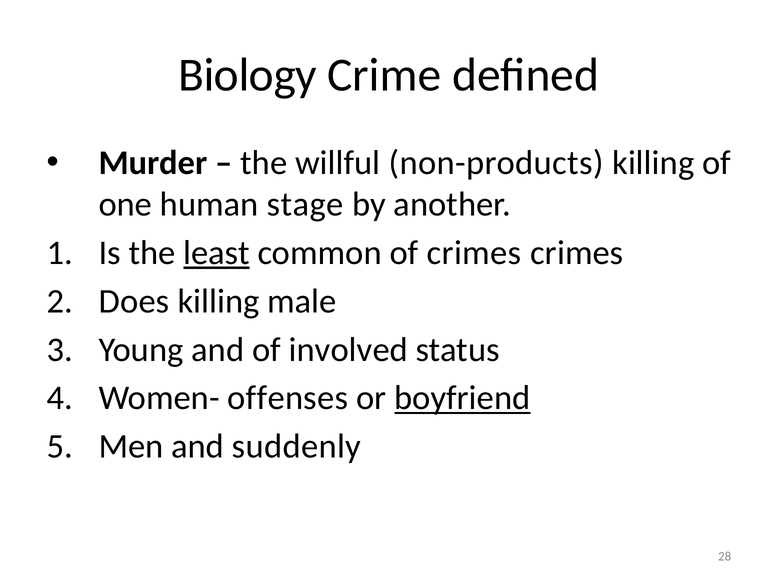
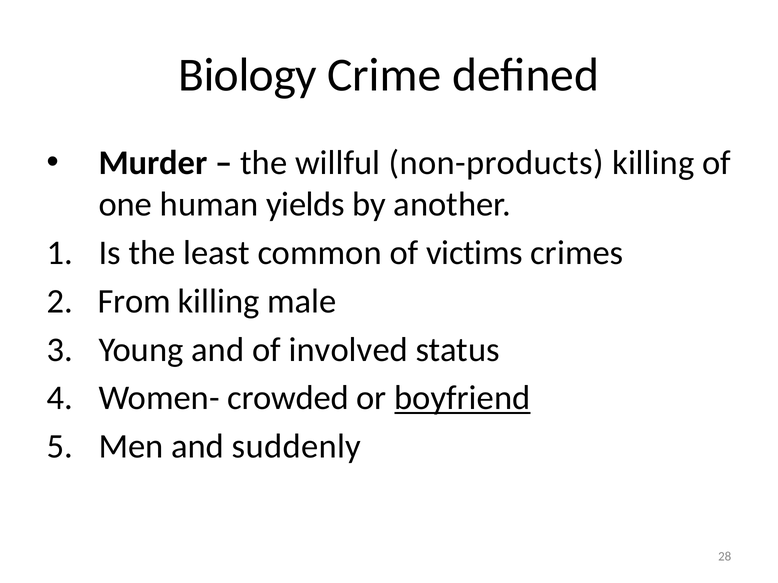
stage: stage -> yields
least underline: present -> none
of crimes: crimes -> victims
Does: Does -> From
offenses: offenses -> crowded
